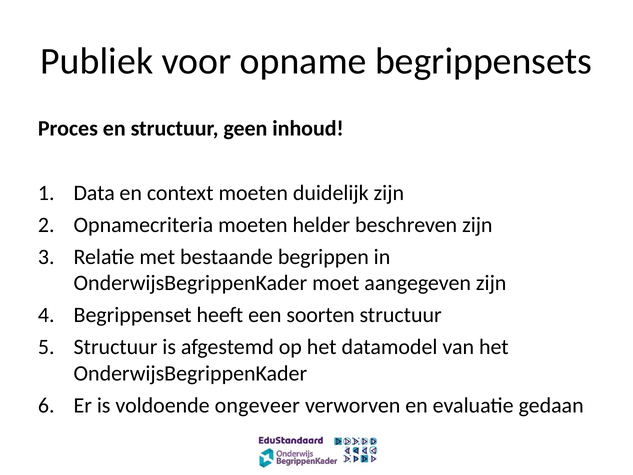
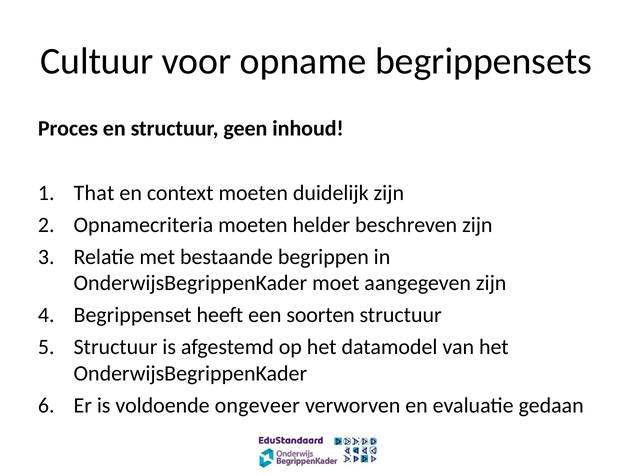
Publiek: Publiek -> Cultuur
Data: Data -> That
